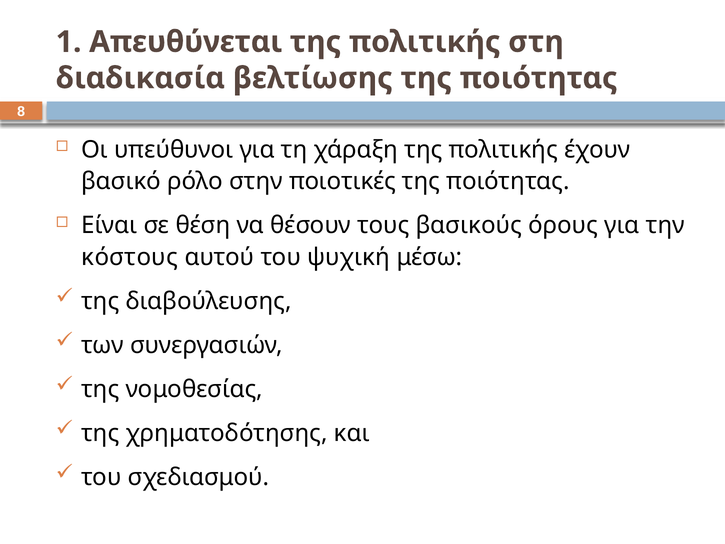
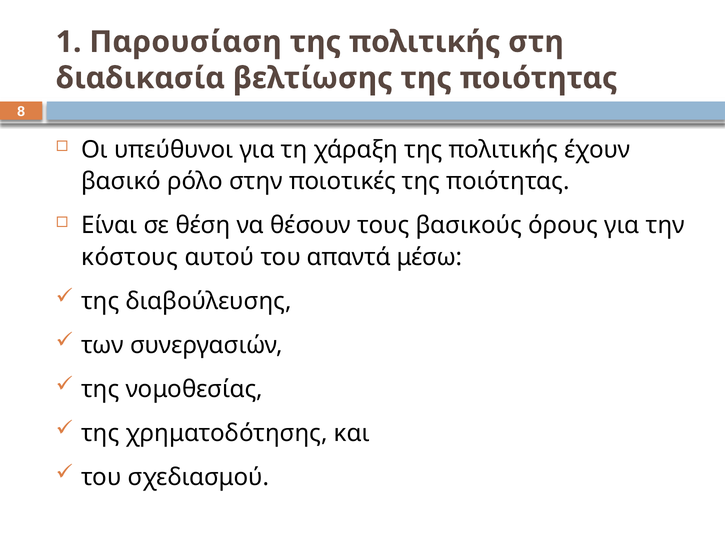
Απευθύνεται: Απευθύνεται -> Παρουσίαση
ψυχική: ψυχική -> απαντά
